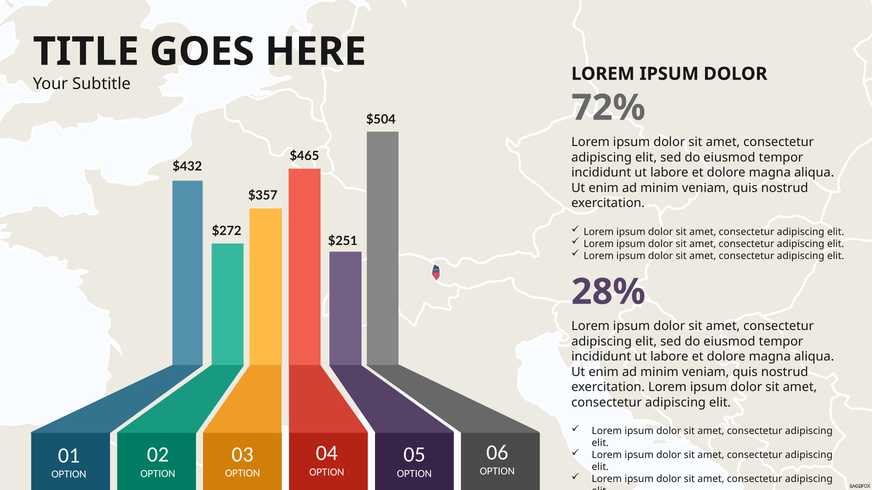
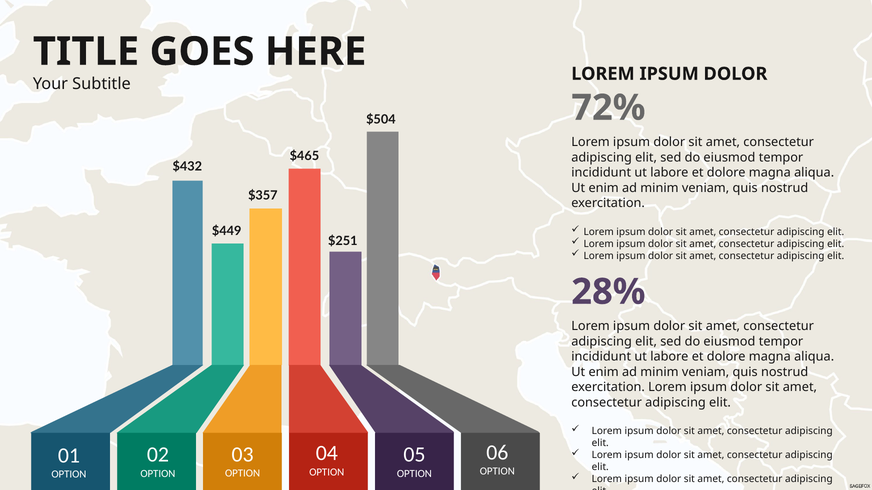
$272: $272 -> $449
